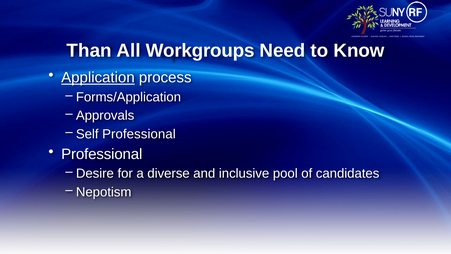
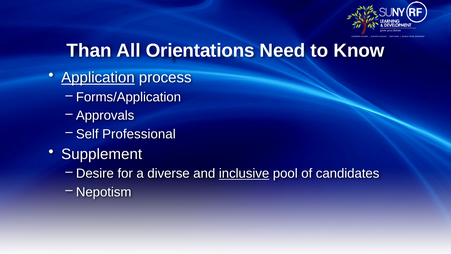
Workgroups: Workgroups -> Orientations
Professional at (102, 154): Professional -> Supplement
inclusive underline: none -> present
